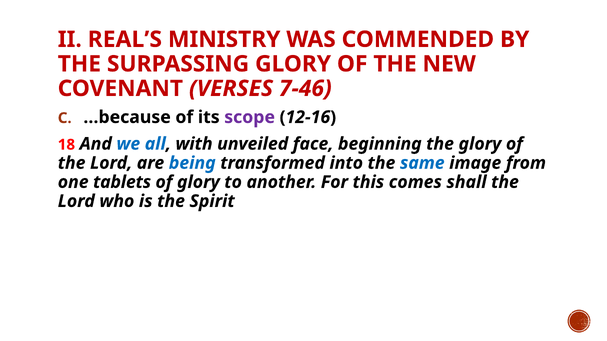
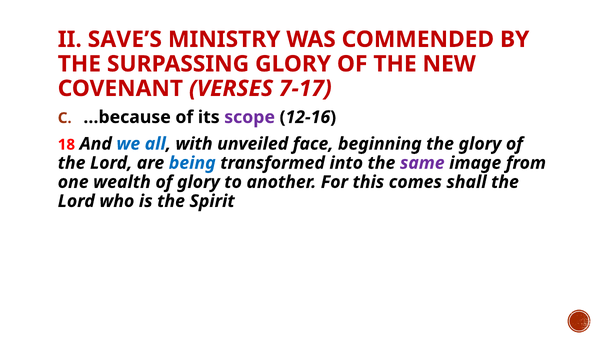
REAL’S: REAL’S -> SAVE’S
7-46: 7-46 -> 7-17
same colour: blue -> purple
tablets: tablets -> wealth
